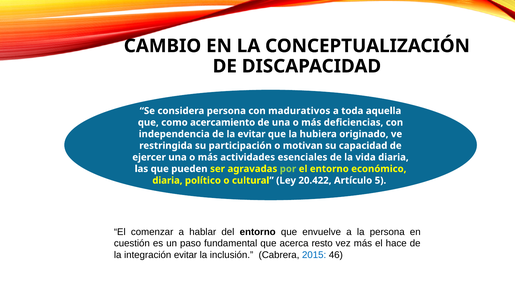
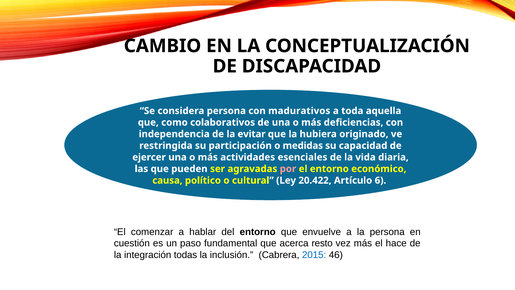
acercamiento: acercamiento -> colaborativos
motivan: motivan -> medidas
por colour: light green -> pink
diaria at (167, 180): diaria -> causa
5: 5 -> 6
integración evitar: evitar -> todas
